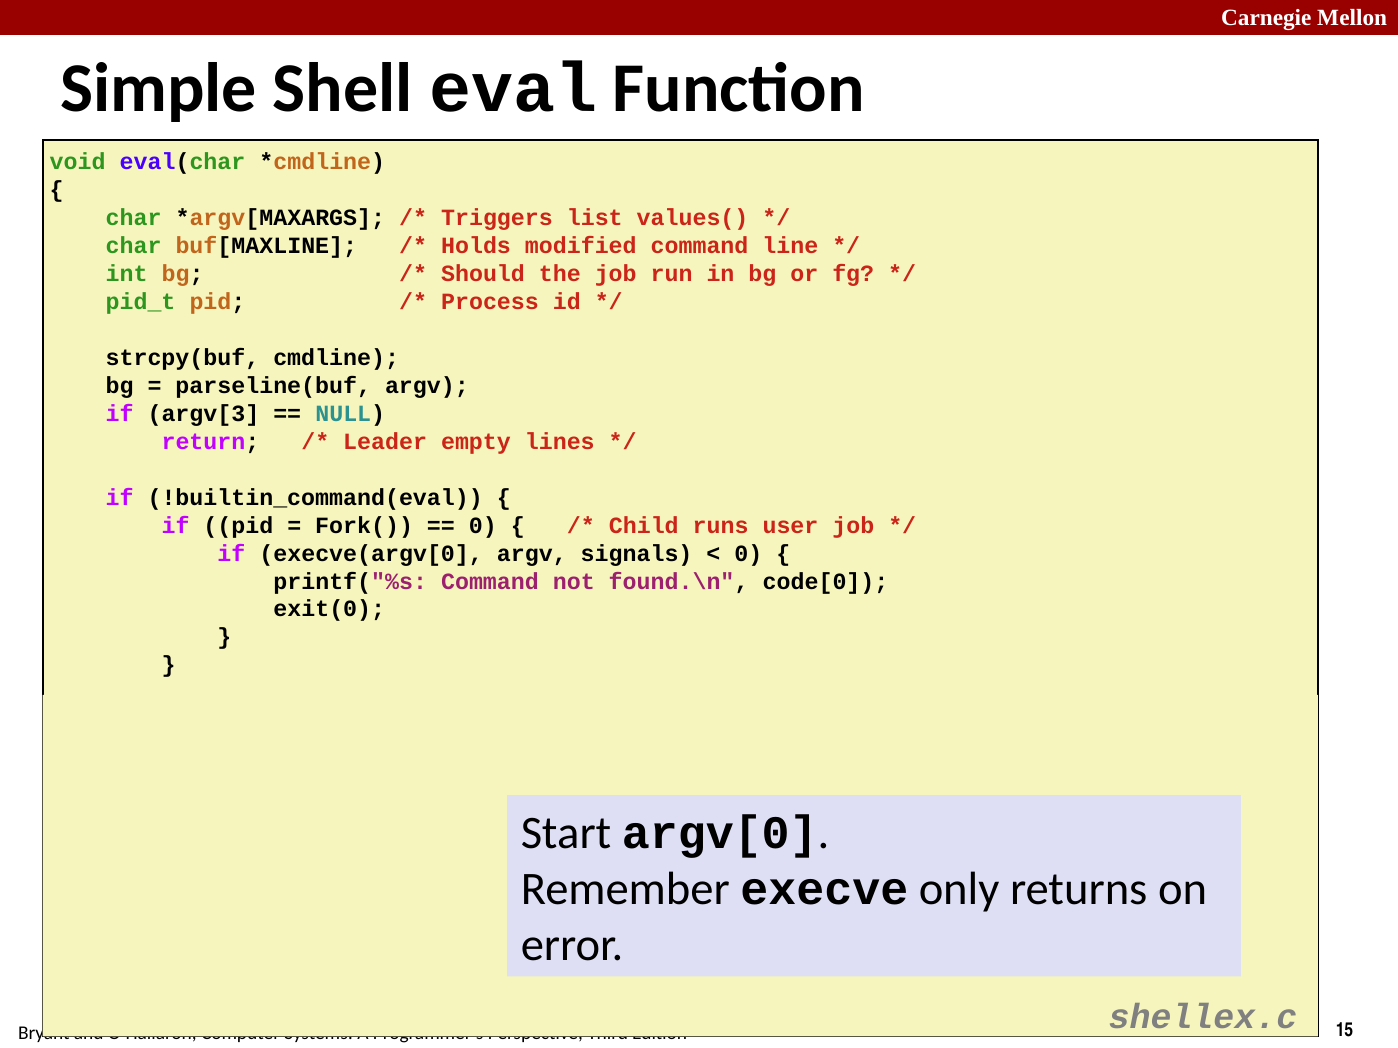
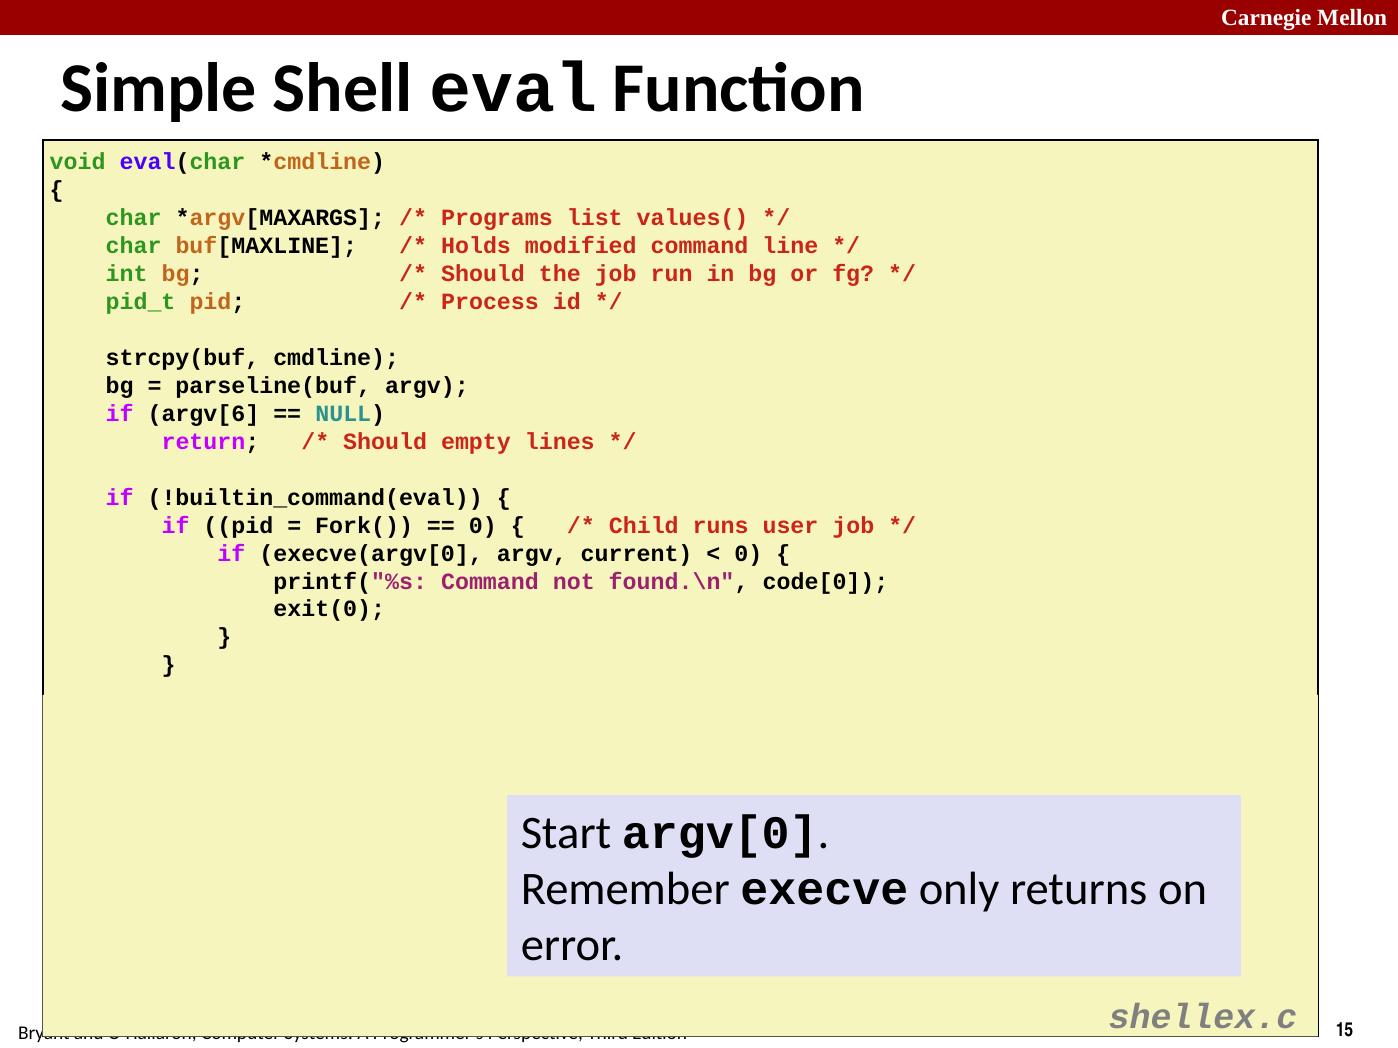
Triggers: Triggers -> Programs
argv[3: argv[3 -> argv[6
Leader at (385, 442): Leader -> Should
signals: signals -> current
